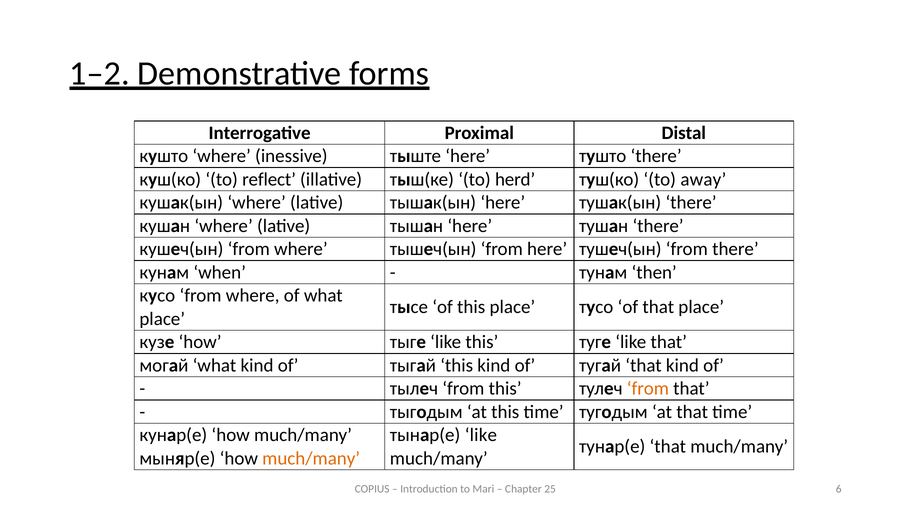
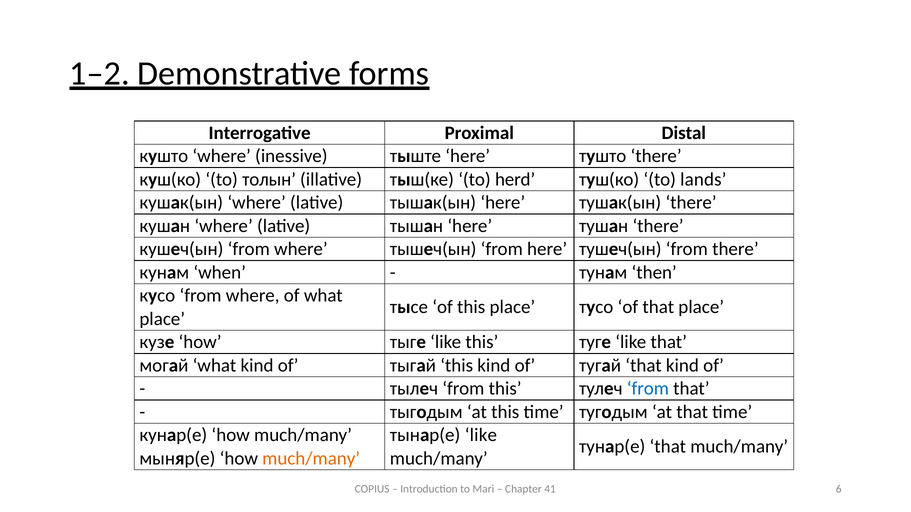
reflect: reflect -> толын
away: away -> lands
from at (648, 389) colour: orange -> blue
25: 25 -> 41
